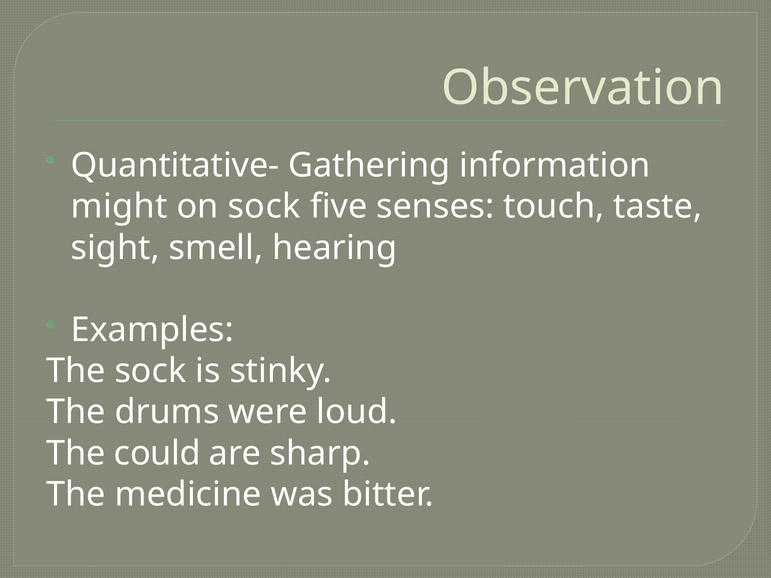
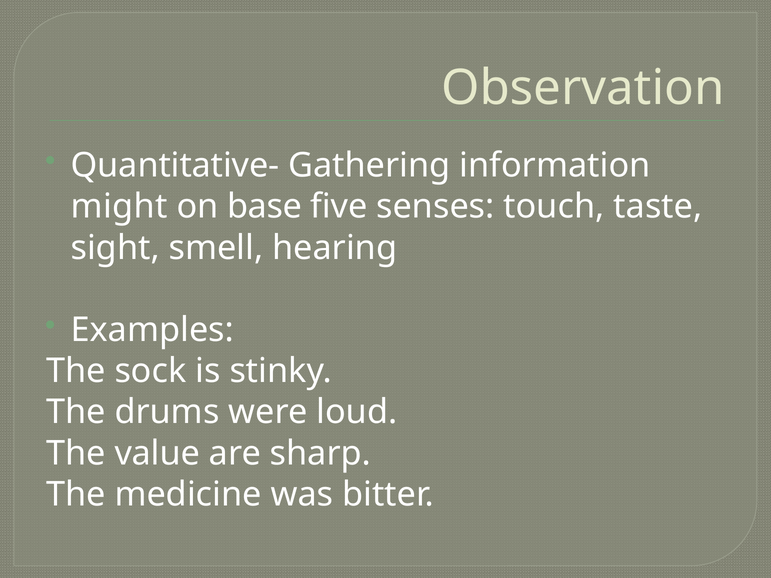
on sock: sock -> base
could: could -> value
